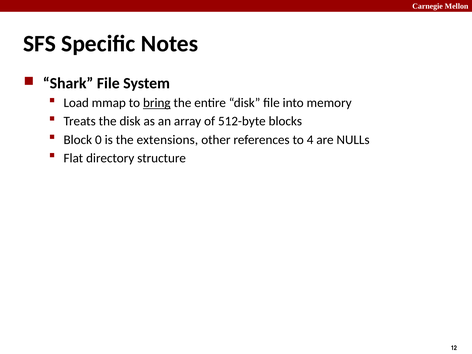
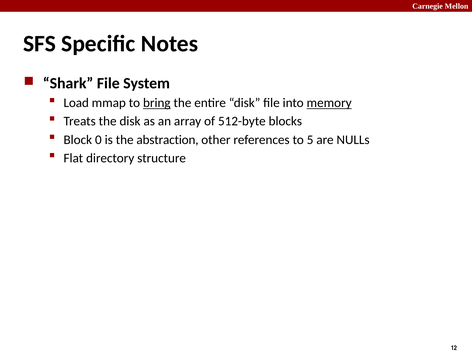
memory underline: none -> present
extensions: extensions -> abstraction
4: 4 -> 5
